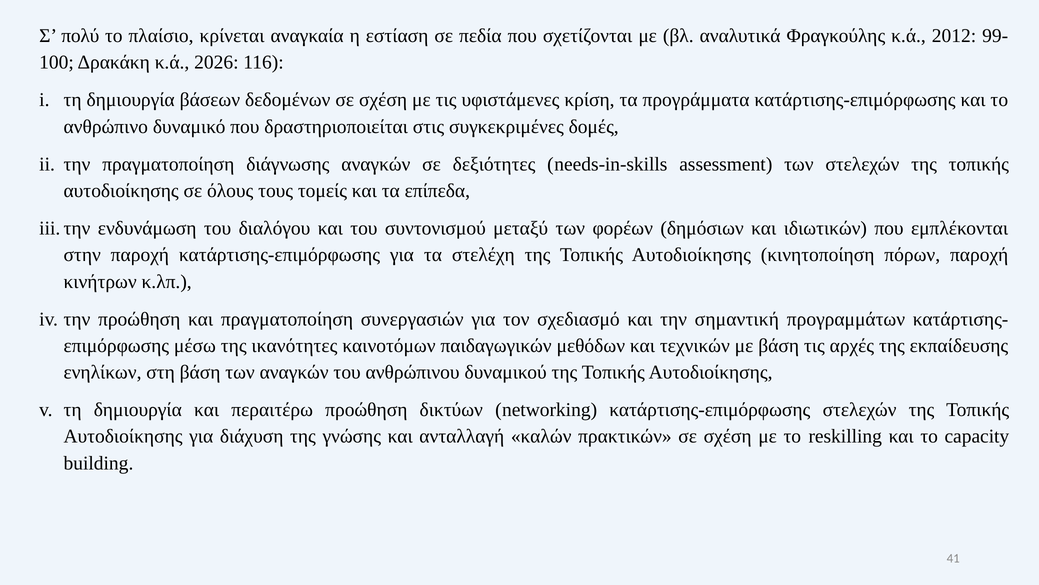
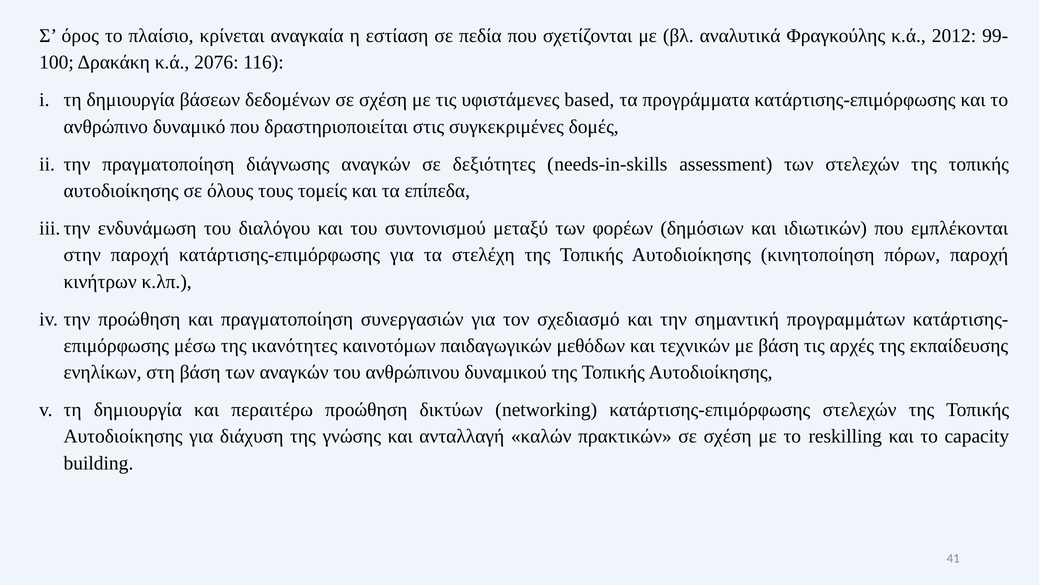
πολύ: πολύ -> όρος
2026: 2026 -> 2076
κρίση: κρίση -> based
